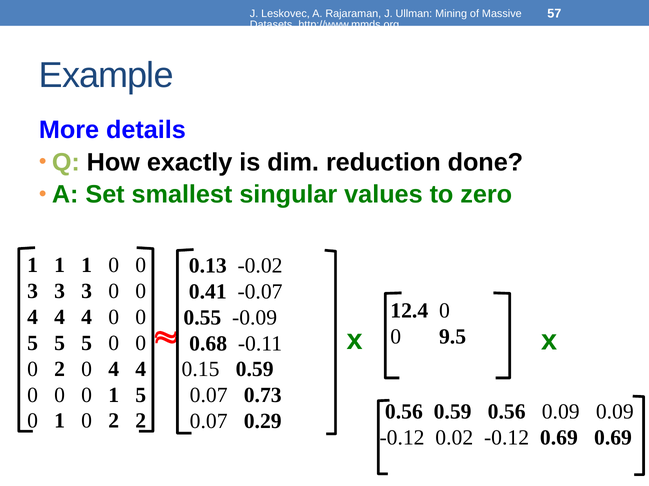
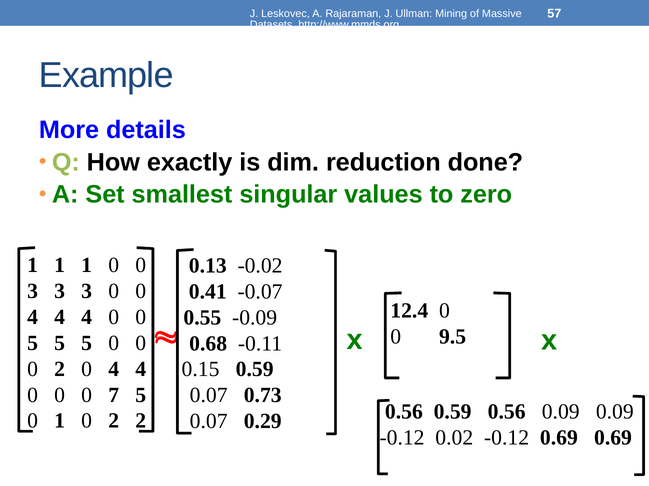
0 0 1: 1 -> 7
